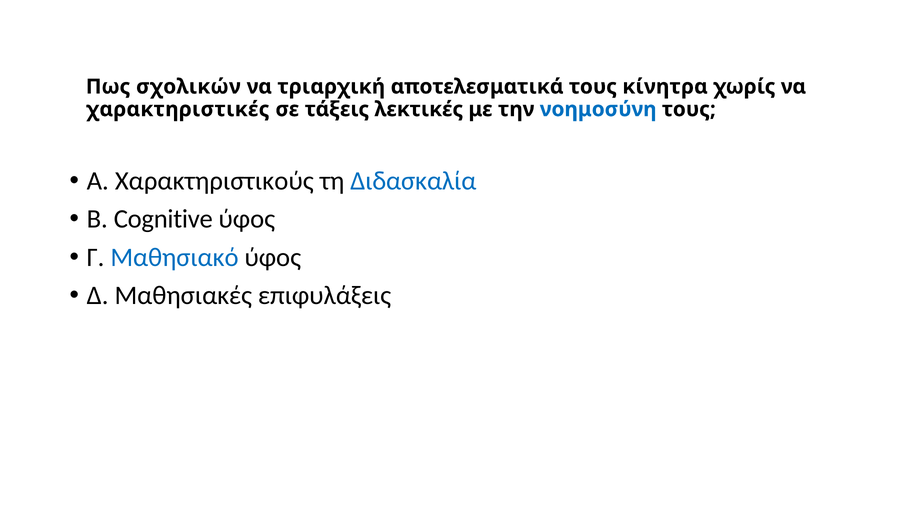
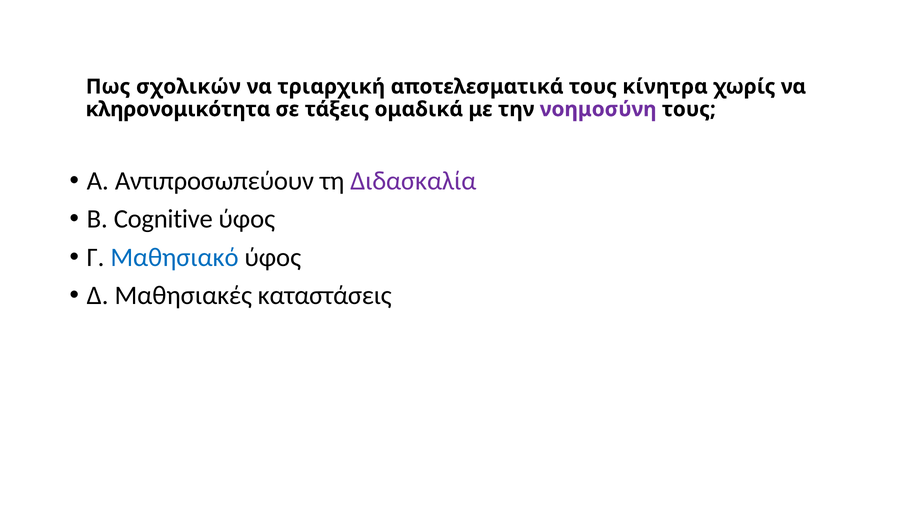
χαρακτηριστικές: χαρακτηριστικές -> κληρονομικότητα
λεκτικές: λεκτικές -> ομαδικά
νοημοσύνη colour: blue -> purple
Χαρακτηριστικούς: Χαρακτηριστικούς -> Αντιπροσωπεύουν
Διδασκαλία colour: blue -> purple
επιφυλάξεις: επιφυλάξεις -> καταστάσεις
